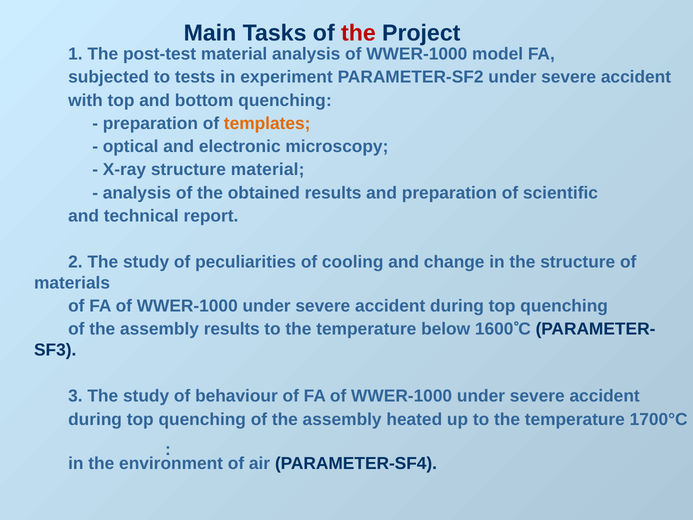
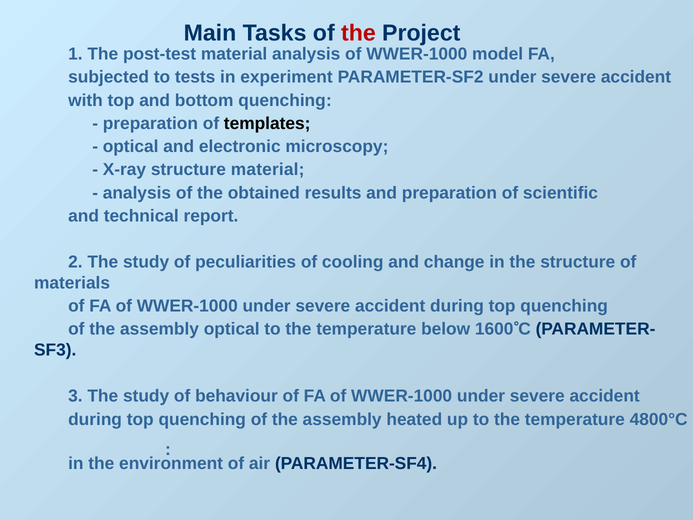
templates colour: orange -> black
assembly results: results -> optical
1700°C: 1700°C -> 4800°C
